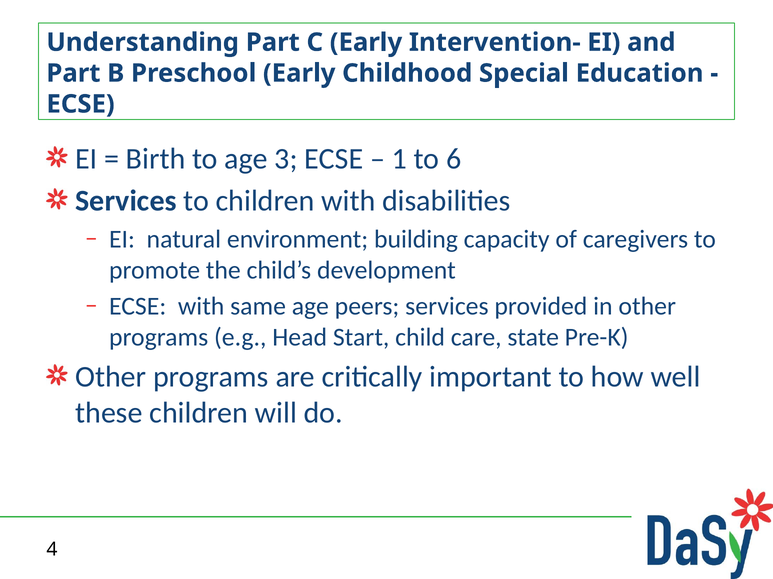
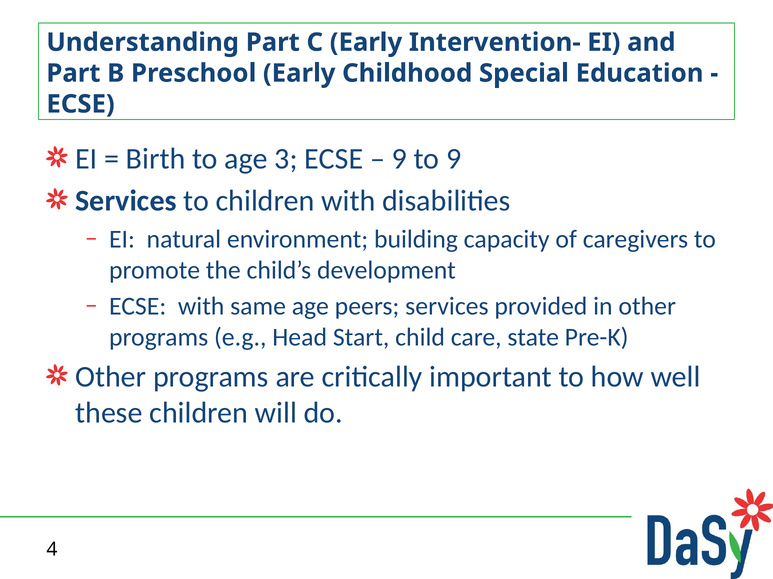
1 at (399, 159): 1 -> 9
to 6: 6 -> 9
